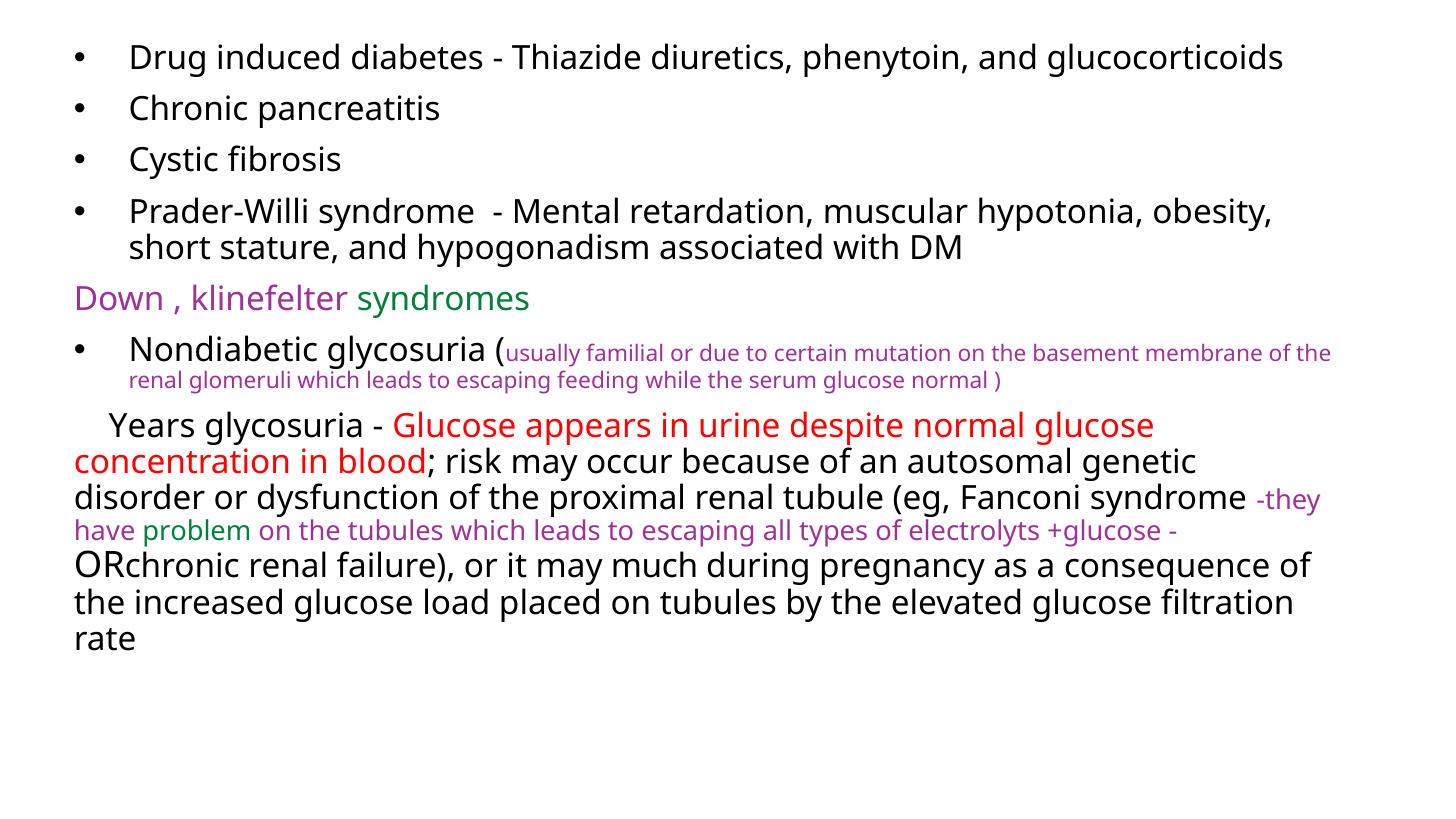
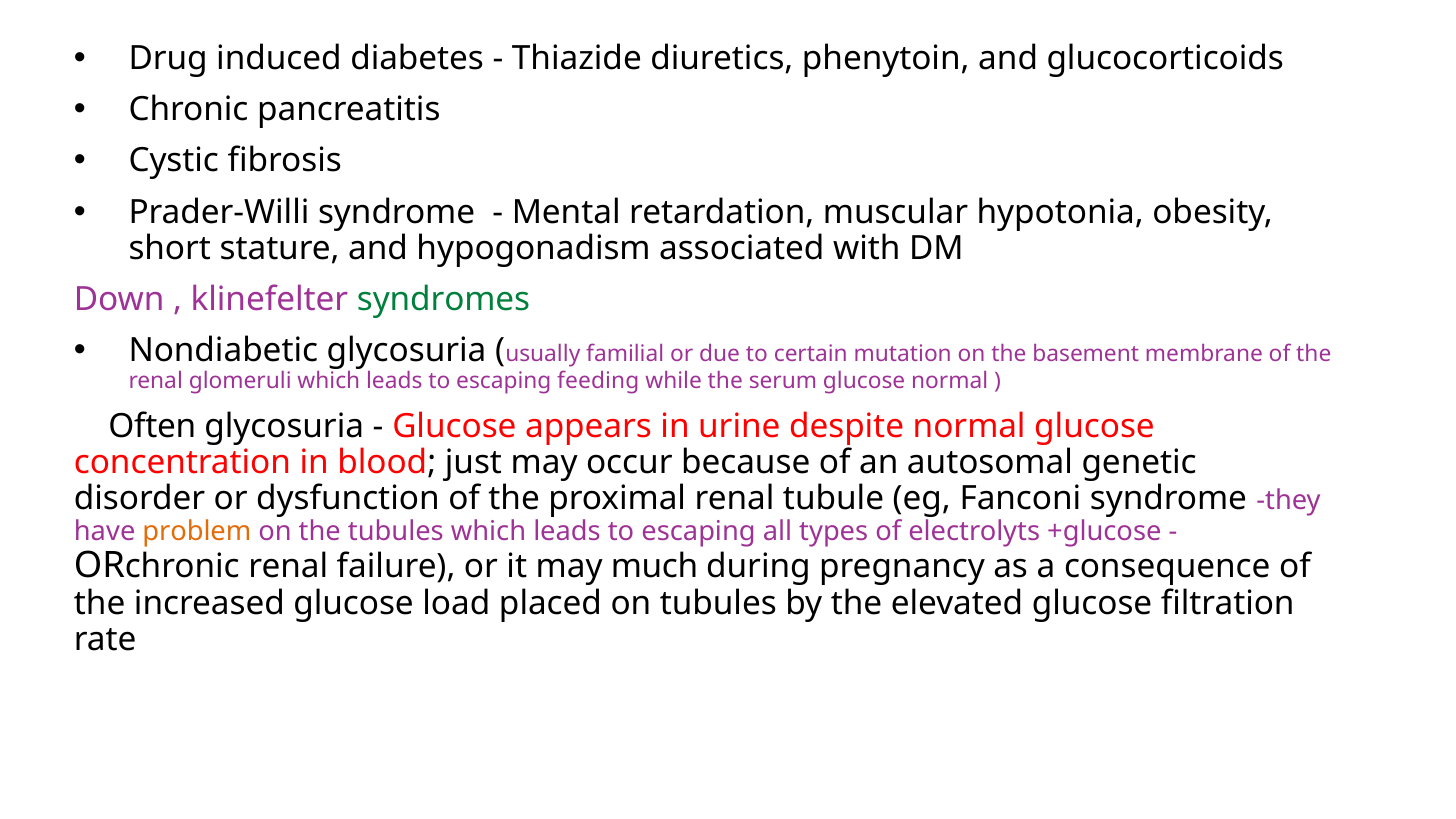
Years: Years -> Often
risk: risk -> just
problem colour: green -> orange
